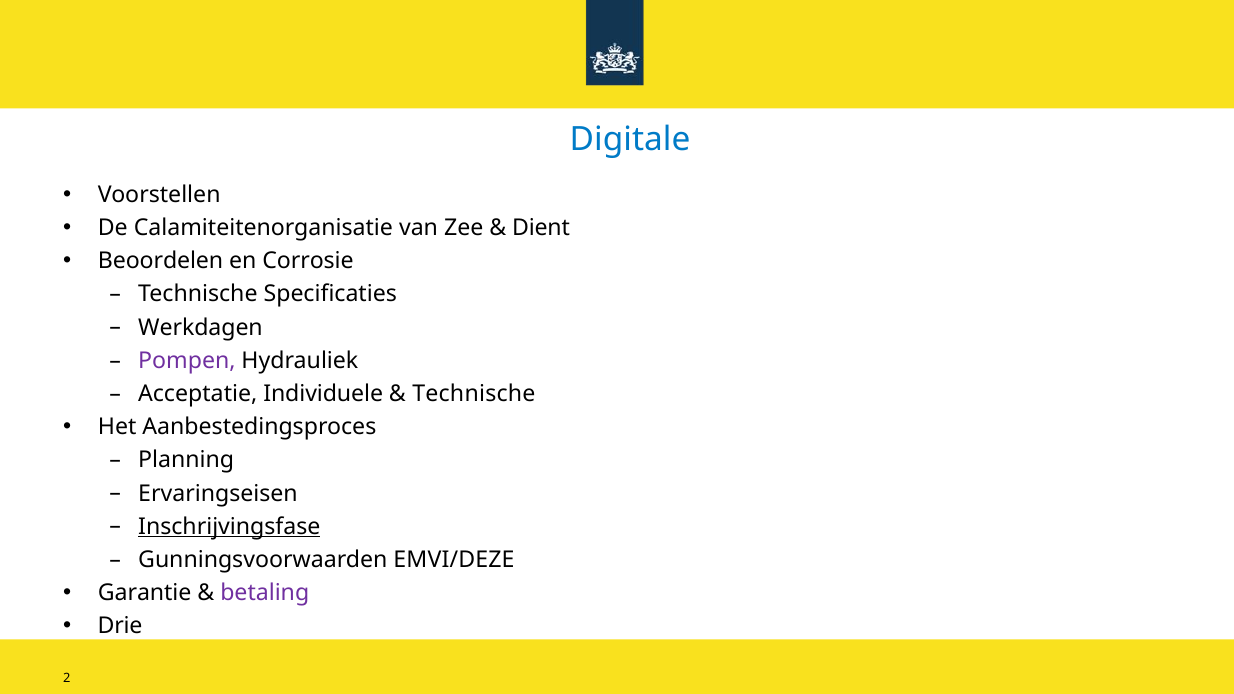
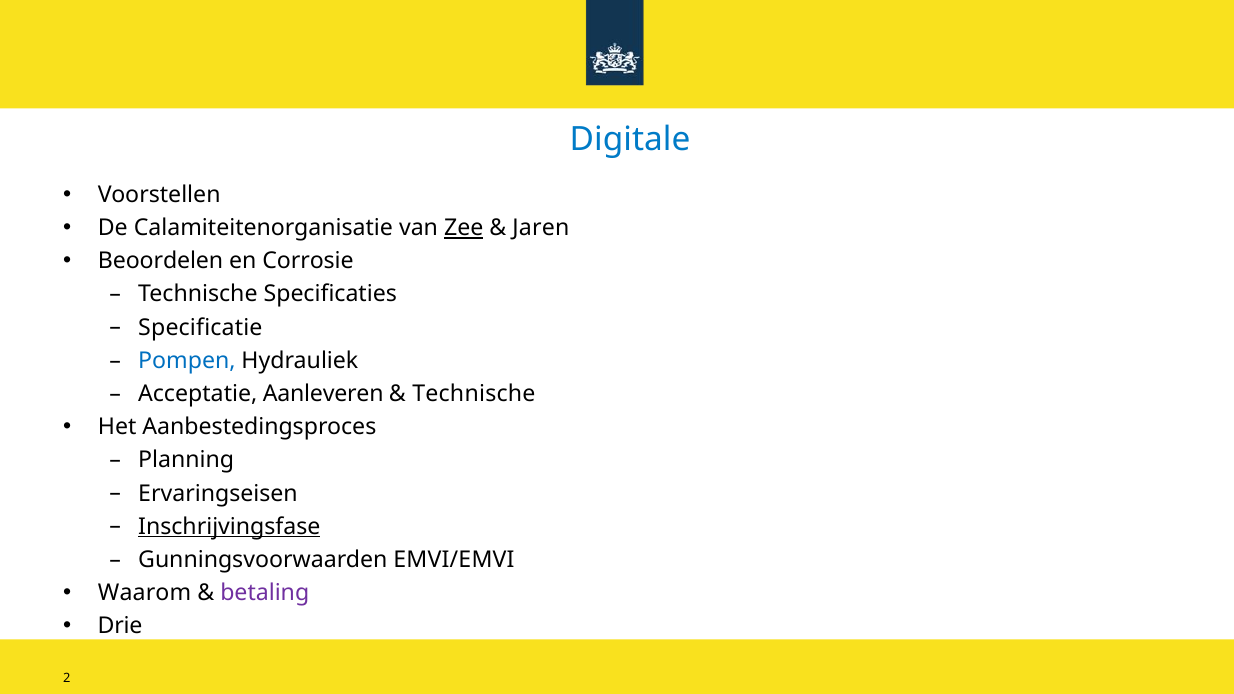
Zee underline: none -> present
Dient: Dient -> Jaren
Werkdagen: Werkdagen -> Specificatie
Pompen colour: purple -> blue
Individuele: Individuele -> Aanleveren
EMVI/DEZE: EMVI/DEZE -> EMVI/EMVI
Garantie: Garantie -> Waarom
